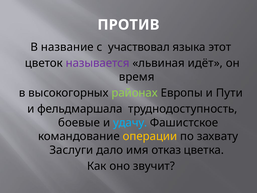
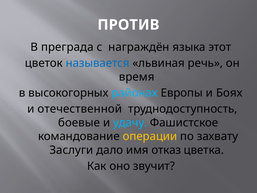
название: название -> преграда
участвовал: участвовал -> награждён
называется colour: purple -> blue
идёт: идёт -> речь
районах colour: light green -> light blue
Пути: Пути -> Боях
фельдмаршала: фельдмаршала -> отечественной
